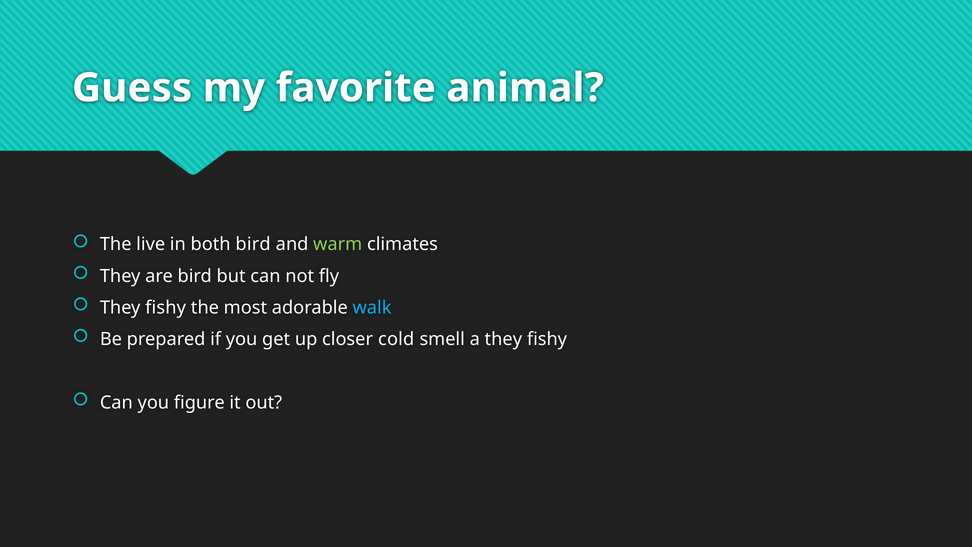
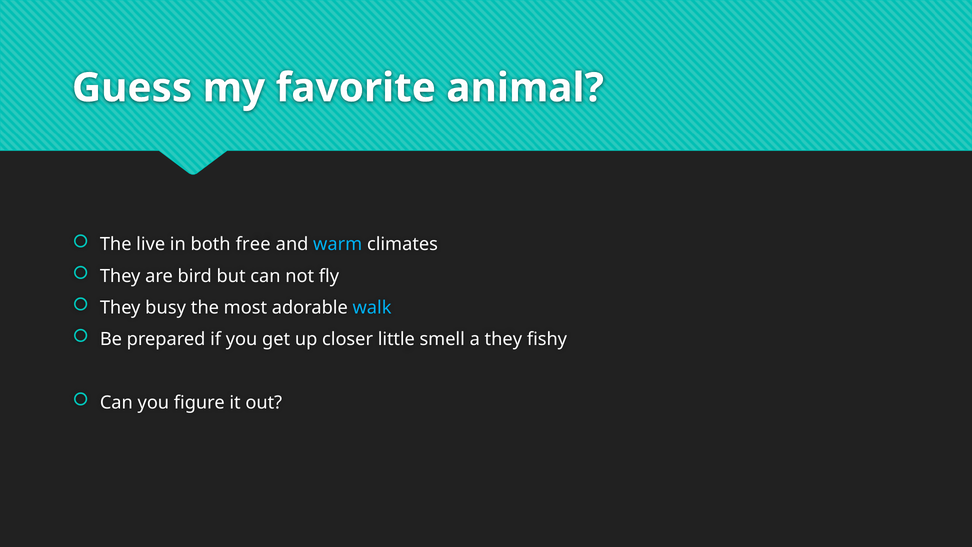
both bird: bird -> free
warm colour: light green -> light blue
fishy at (166, 308): fishy -> busy
cold: cold -> little
